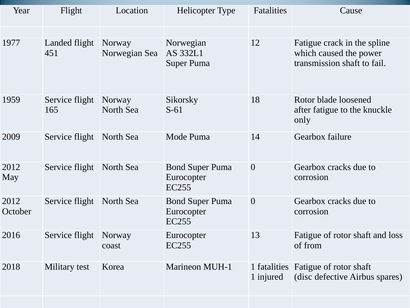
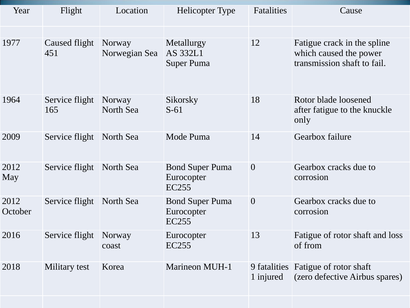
1977 Landed: Landed -> Caused
Norwegian at (186, 43): Norwegian -> Metallurgy
1959: 1959 -> 1964
MUH-1 1: 1 -> 9
disc: disc -> zero
